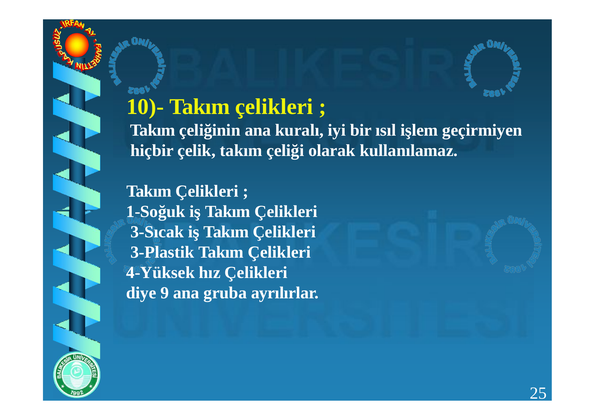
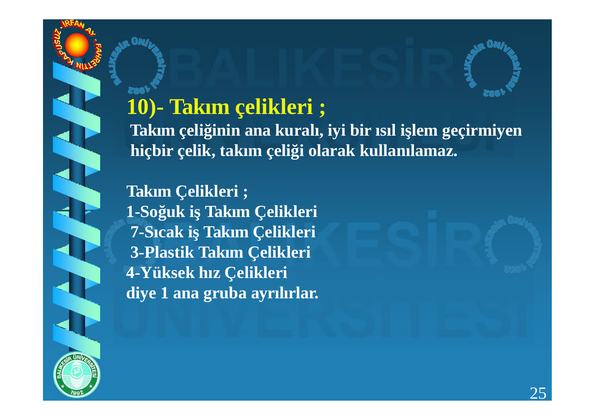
3-Sıcak: 3-Sıcak -> 7-Sıcak
9: 9 -> 1
